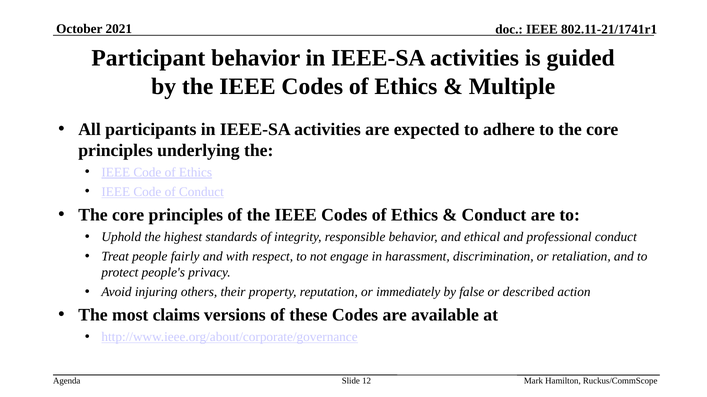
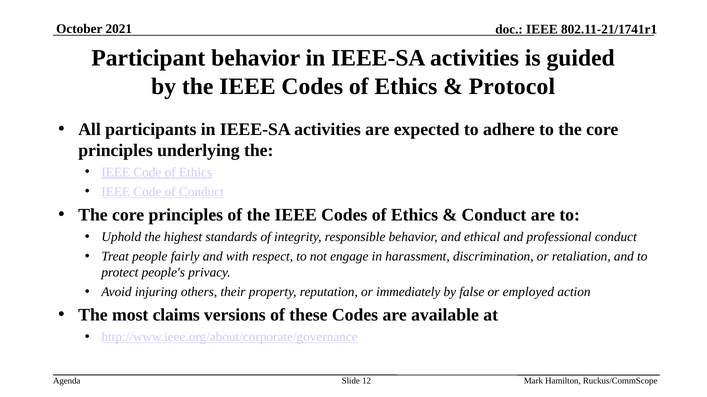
Multiple: Multiple -> Protocol
described: described -> employed
